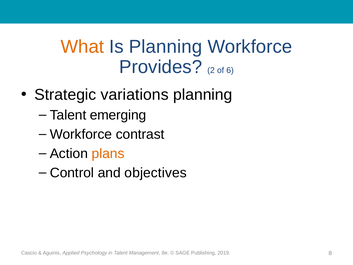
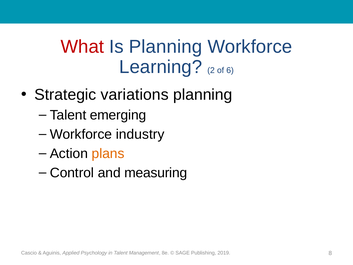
What colour: orange -> red
Provides: Provides -> Learning
contrast: contrast -> industry
objectives: objectives -> measuring
